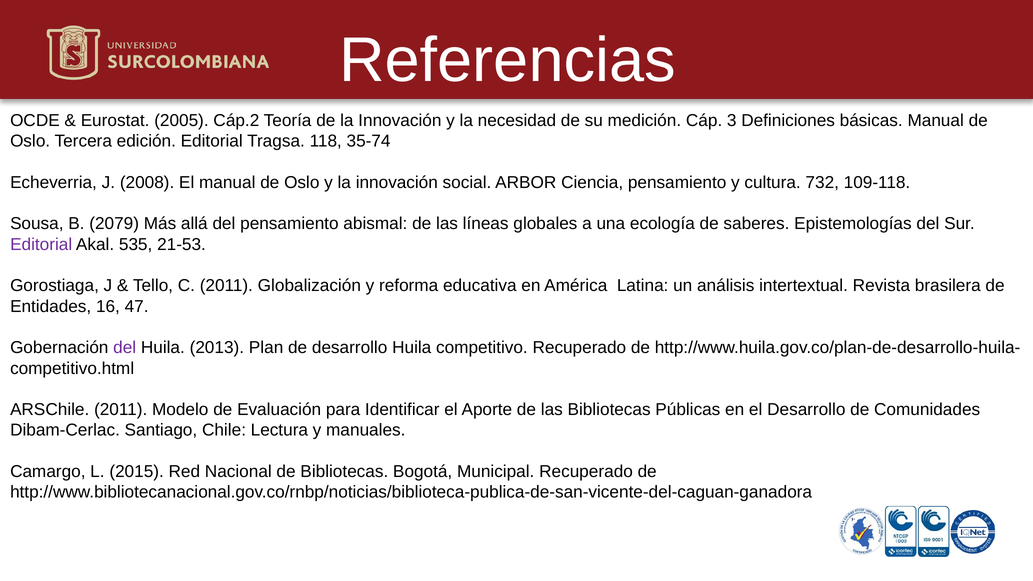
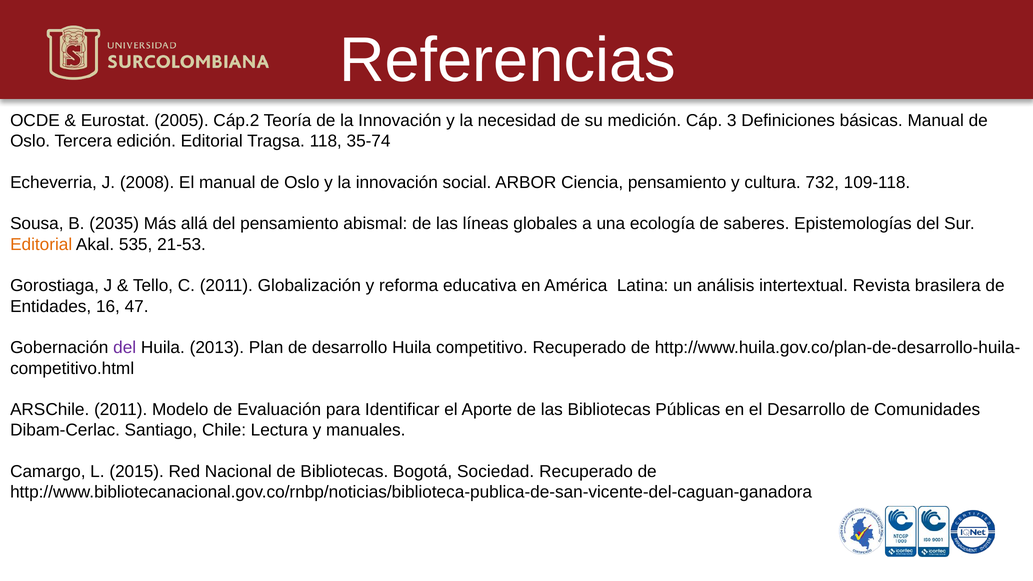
2079: 2079 -> 2035
Editorial at (41, 244) colour: purple -> orange
Municipal: Municipal -> Sociedad
